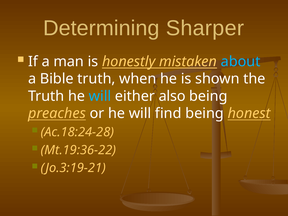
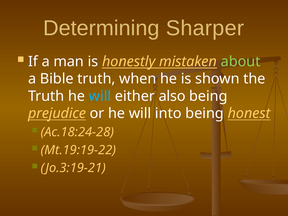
about colour: light blue -> light green
preaches: preaches -> prejudice
find: find -> into
Mt.19:36-22: Mt.19:36-22 -> Mt.19:19-22
